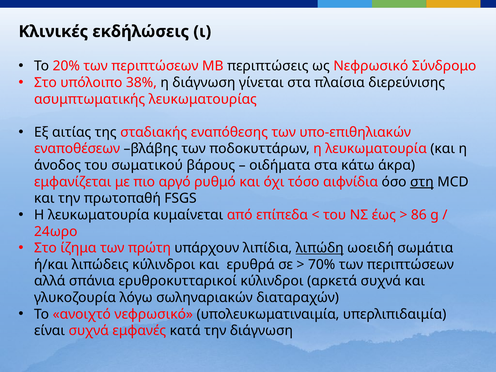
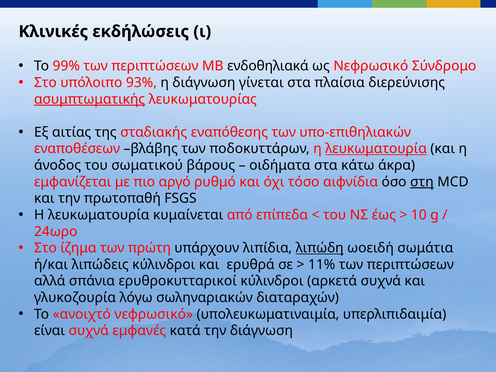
20%: 20% -> 99%
περιπτώσεις: περιπτώσεις -> ενδοθηλιακά
38%: 38% -> 93%
ασυμπτωματικής underline: none -> present
λευκωματουρία at (376, 149) underline: none -> present
86: 86 -> 10
70%: 70% -> 11%
